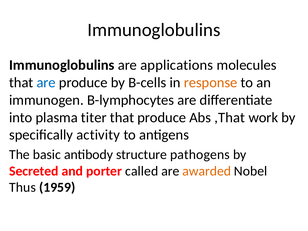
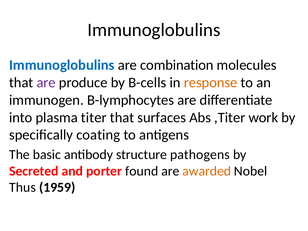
Immunoglobulins at (62, 65) colour: black -> blue
applications: applications -> combination
are at (46, 83) colour: blue -> purple
that produce: produce -> surfaces
,That: ,That -> ,Titer
activity: activity -> coating
called: called -> found
